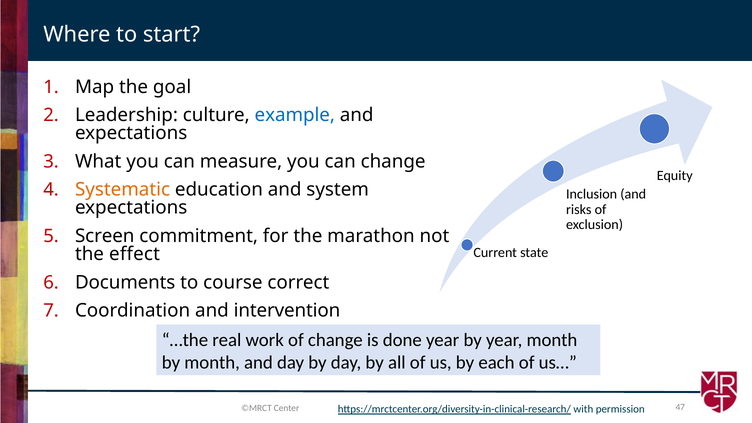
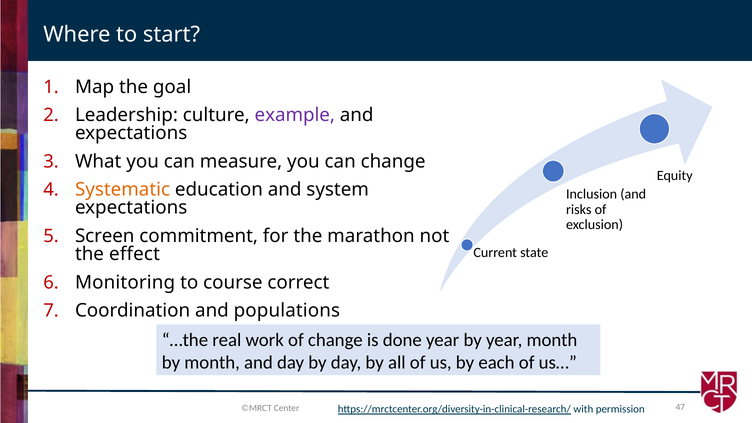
example colour: blue -> purple
Documents: Documents -> Monitoring
intervention: intervention -> populations
